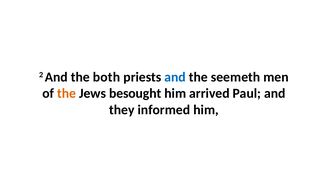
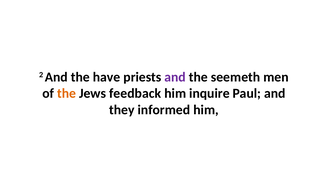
both: both -> have
and at (175, 77) colour: blue -> purple
besought: besought -> feedback
arrived: arrived -> inquire
